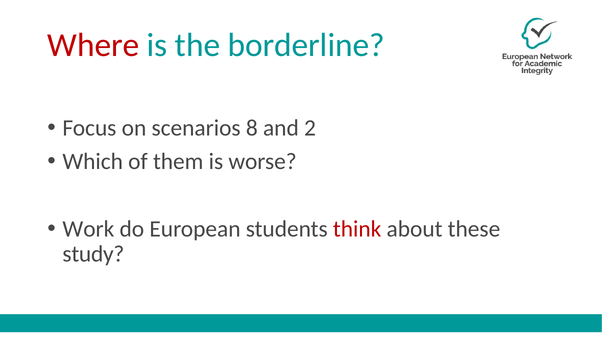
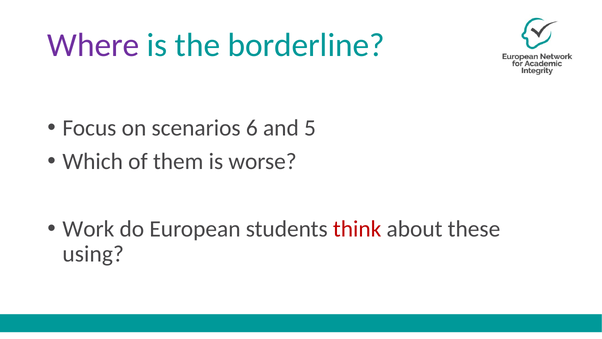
Where colour: red -> purple
8: 8 -> 6
2: 2 -> 5
study: study -> using
